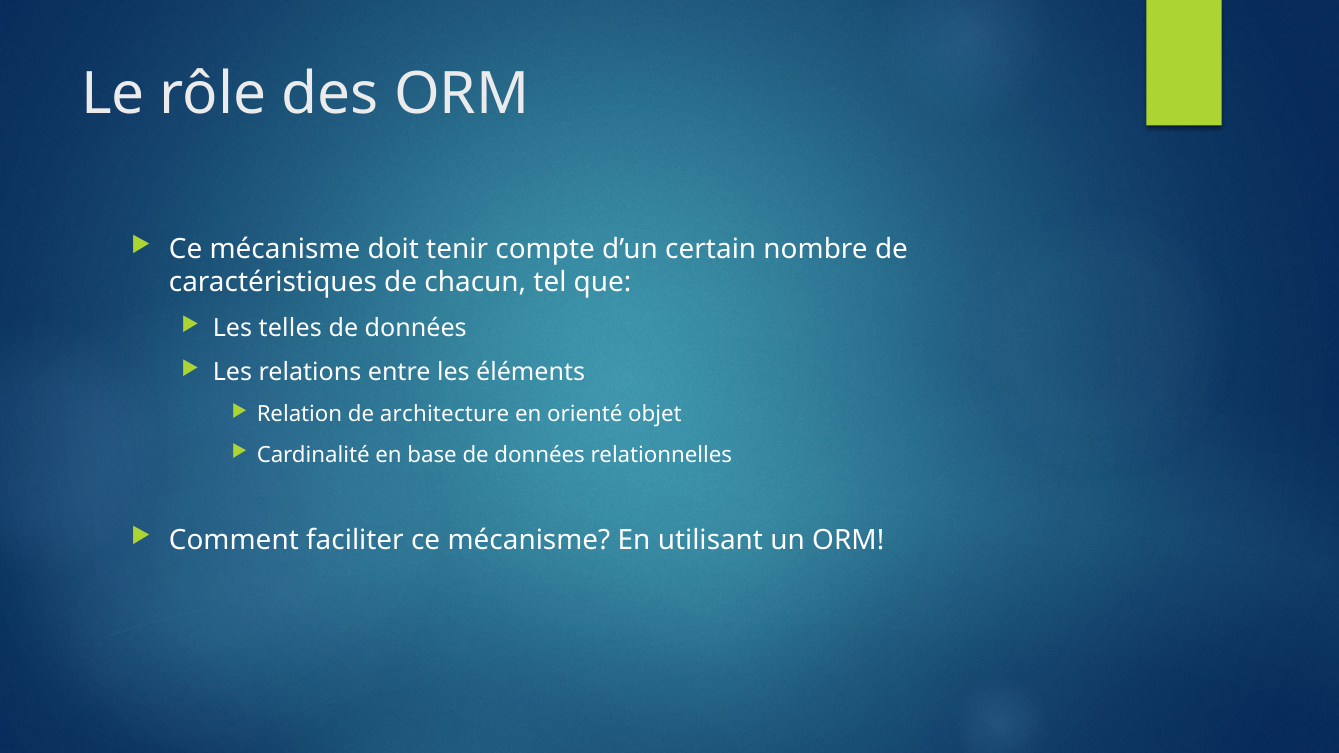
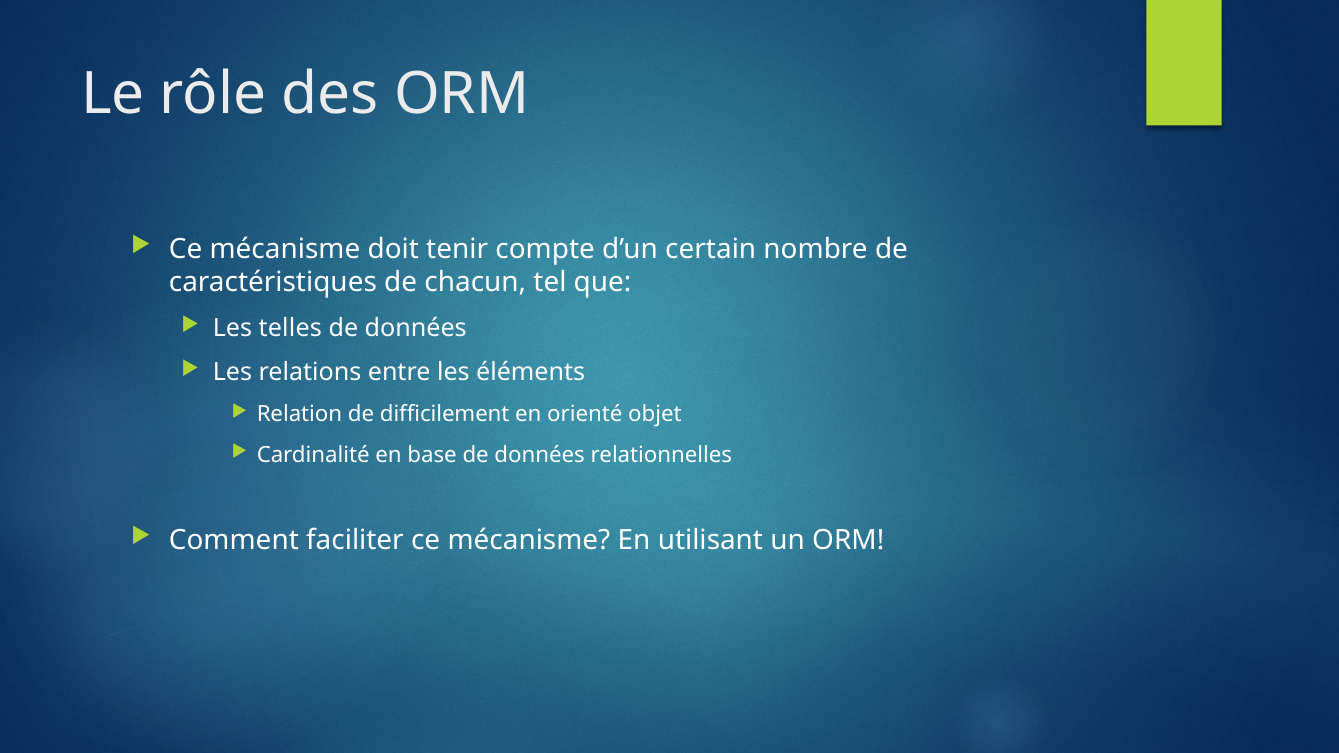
architecture: architecture -> difficilement
